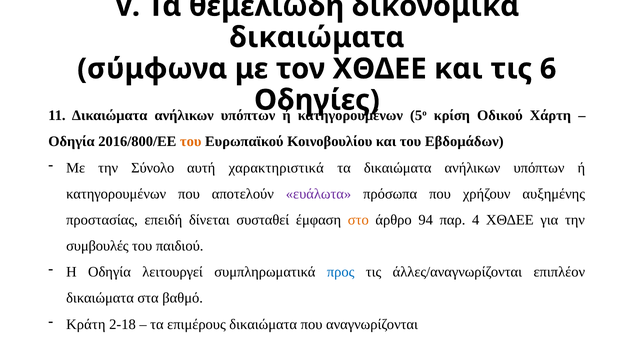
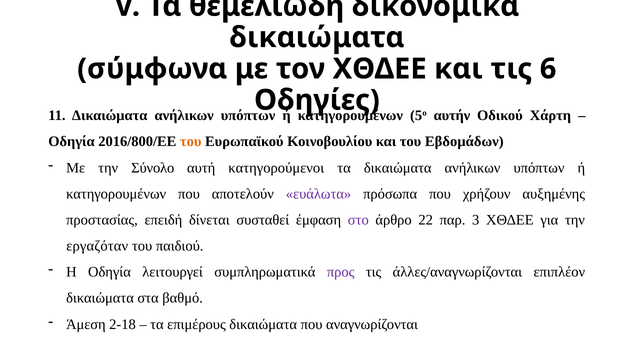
κρίση: κρίση -> αυτήν
χαρακτηριστικά: χαρακτηριστικά -> κατηγορούμενοι
στο colour: orange -> purple
94: 94 -> 22
4: 4 -> 3
συμβουλές: συμβουλές -> εργαζόταν
προς colour: blue -> purple
Κράτη: Κράτη -> Άμεση
